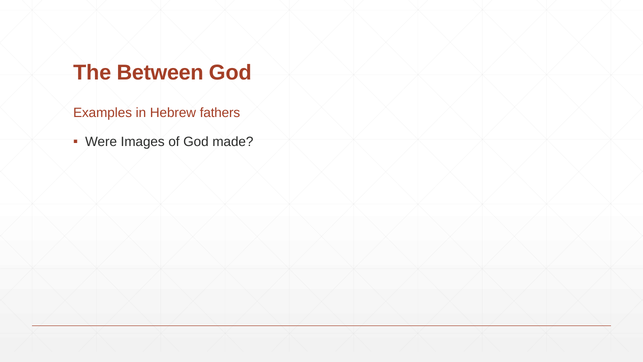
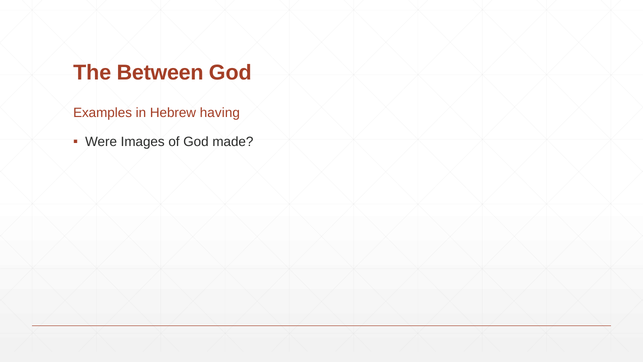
fathers: fathers -> having
